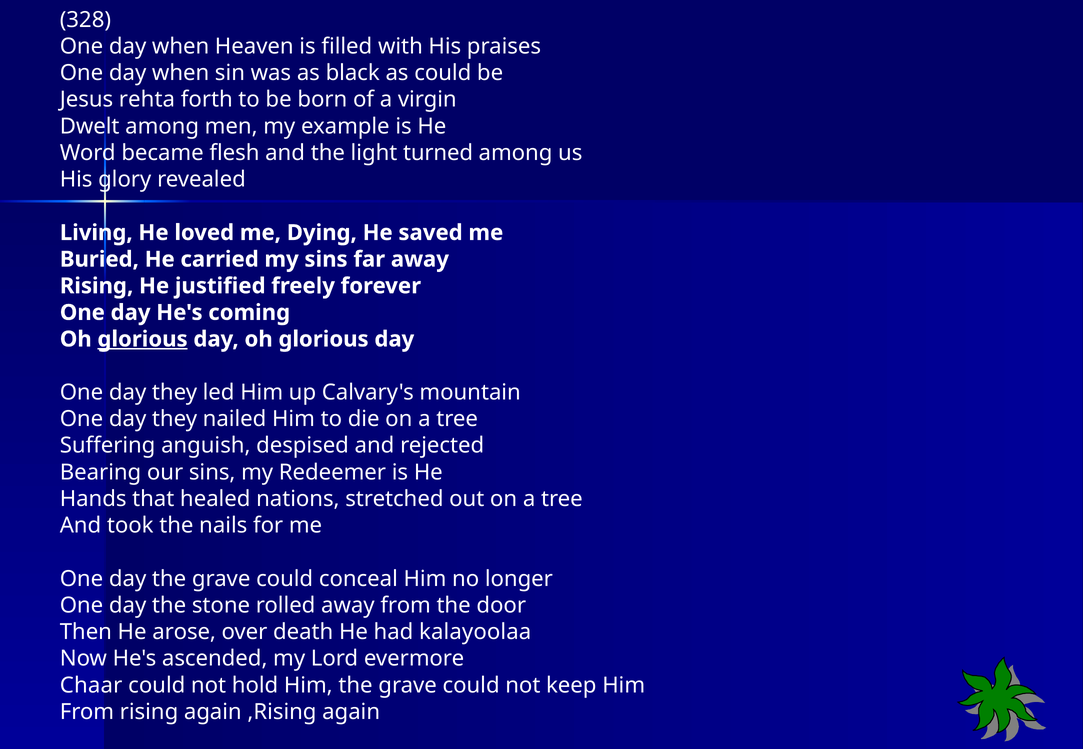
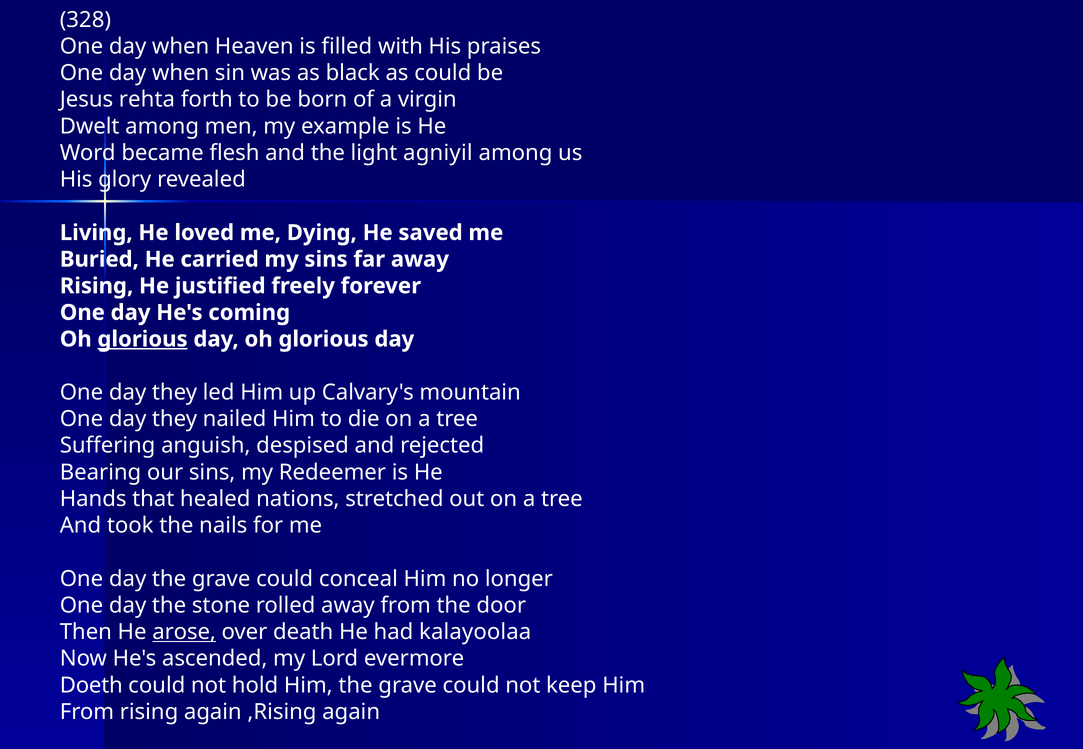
turned: turned -> agniyil
arose underline: none -> present
Chaar: Chaar -> Doeth
